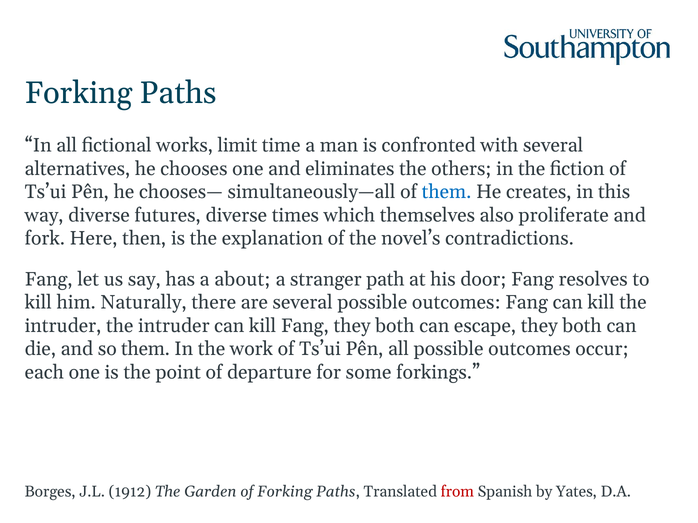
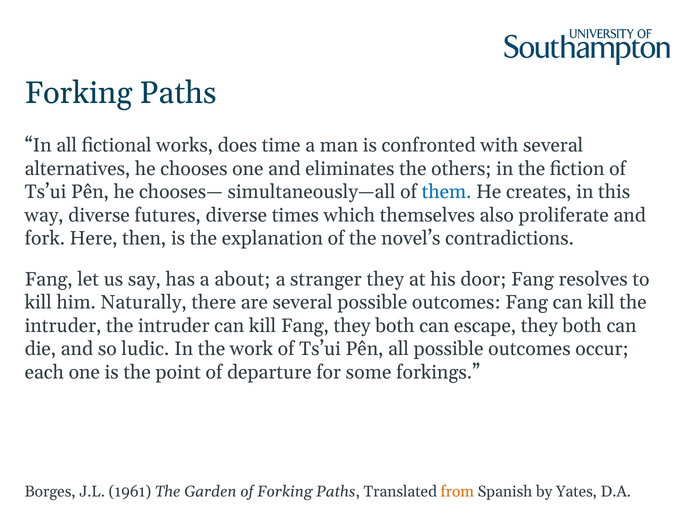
limit: limit -> does
stranger path: path -> they
so them: them -> ludic
1912: 1912 -> 1961
from colour: red -> orange
